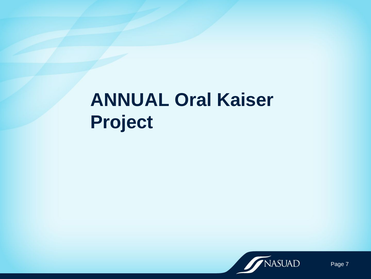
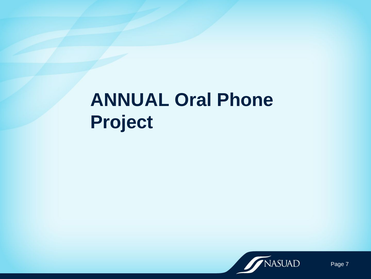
Kaiser: Kaiser -> Phone
